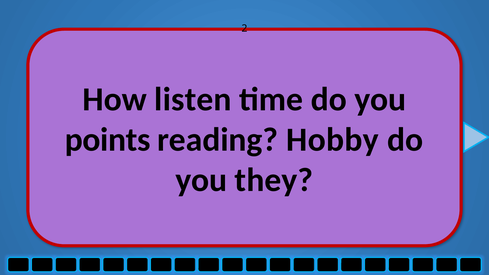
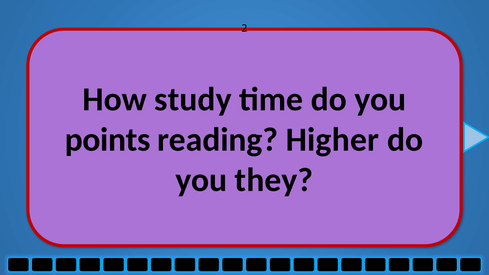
listen: listen -> study
Hobby: Hobby -> Higher
